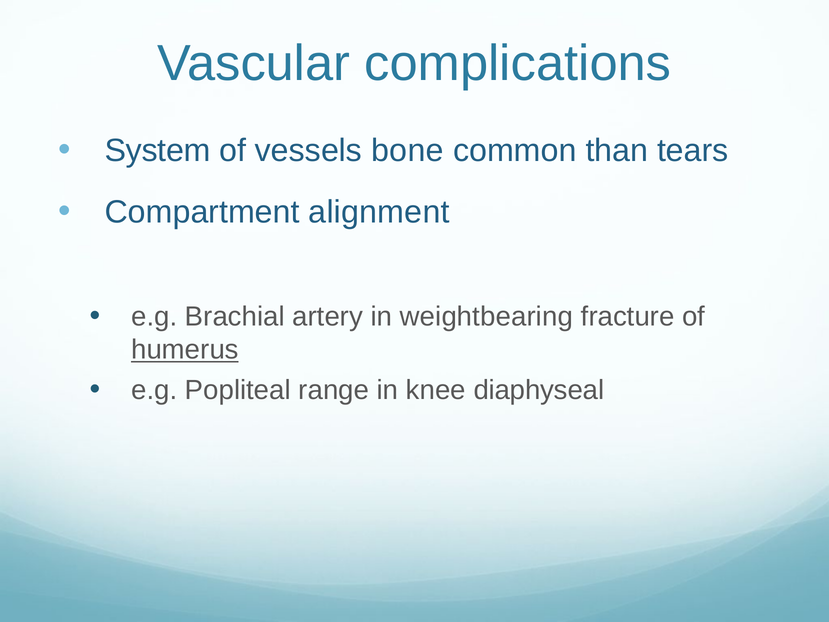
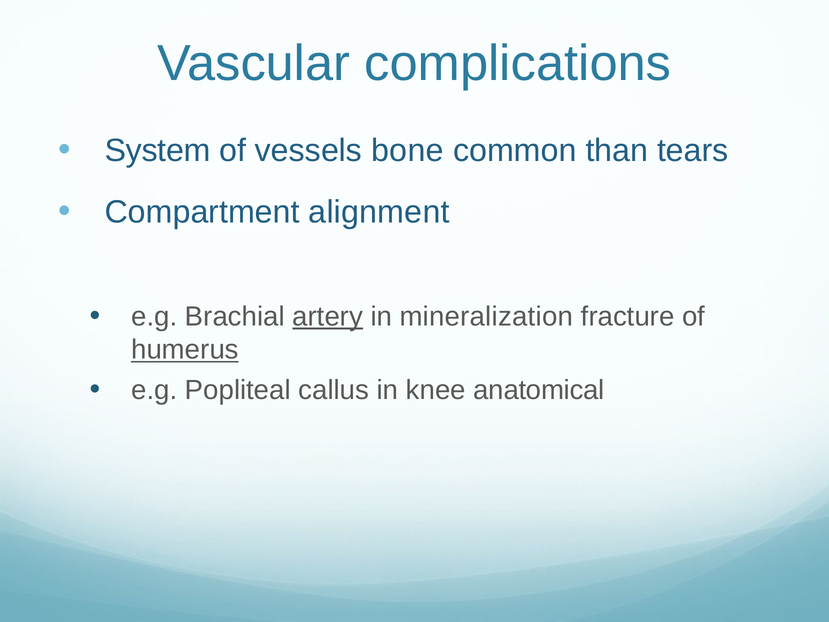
artery underline: none -> present
weightbearing: weightbearing -> mineralization
range: range -> callus
diaphyseal: diaphyseal -> anatomical
